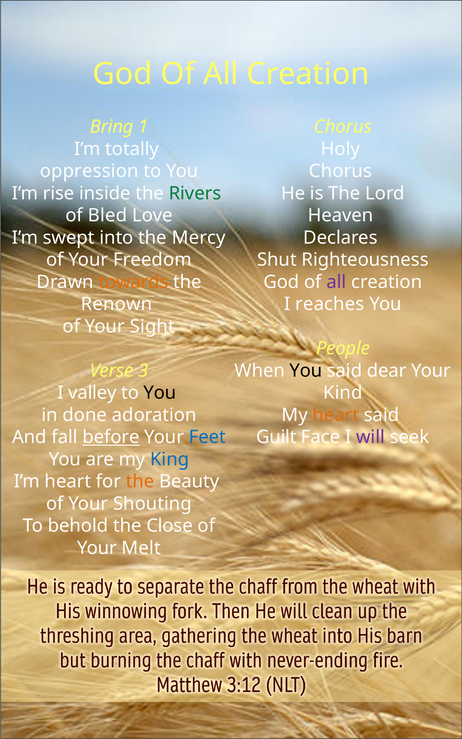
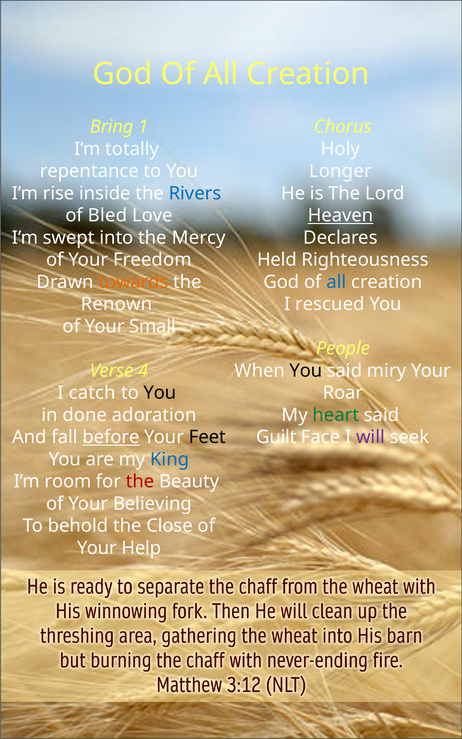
oppression: oppression -> repentance
Chorus at (340, 171): Chorus -> Longer
Rivers colour: green -> blue
Heaven underline: none -> present
Shut: Shut -> Held
all at (336, 282) colour: purple -> blue
reaches: reaches -> rescued
Sight: Sight -> Small
3: 3 -> 4
dear: dear -> miry
valley: valley -> catch
Kind: Kind -> Roar
heart at (336, 415) colour: orange -> green
Feet colour: blue -> black
I’m heart: heart -> room
the at (140, 482) colour: orange -> red
Shouting: Shouting -> Believing
Melt: Melt -> Help
